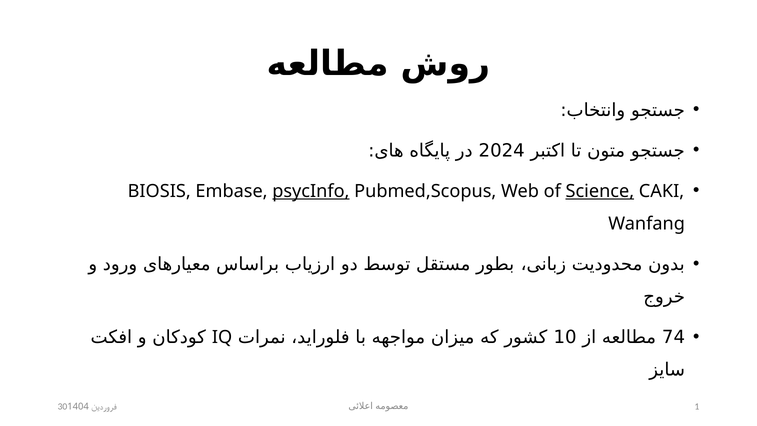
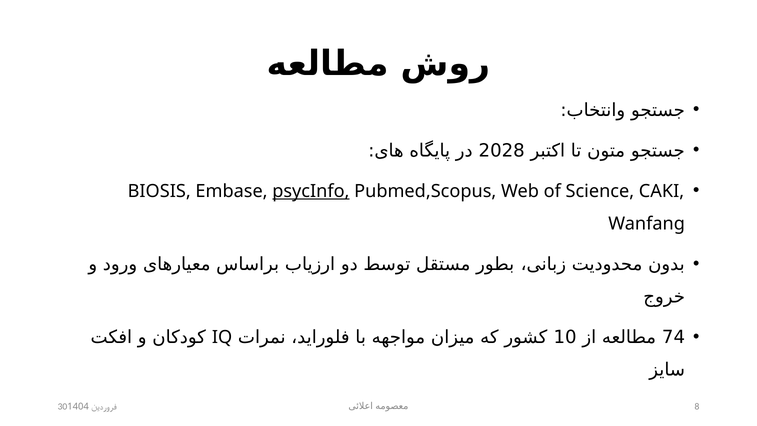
2024: 2024 -> 2028
Science underline: present -> none
1: 1 -> 8
